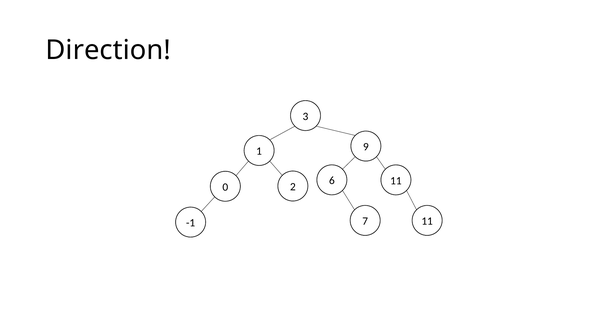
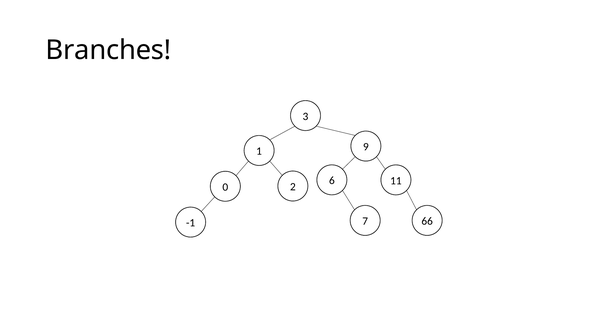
Direction: Direction -> Branches
7 11: 11 -> 66
